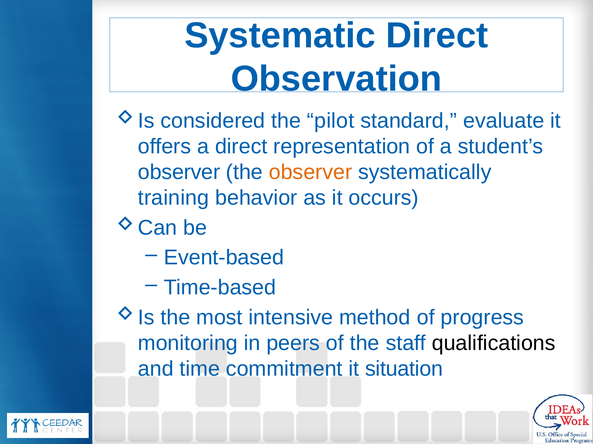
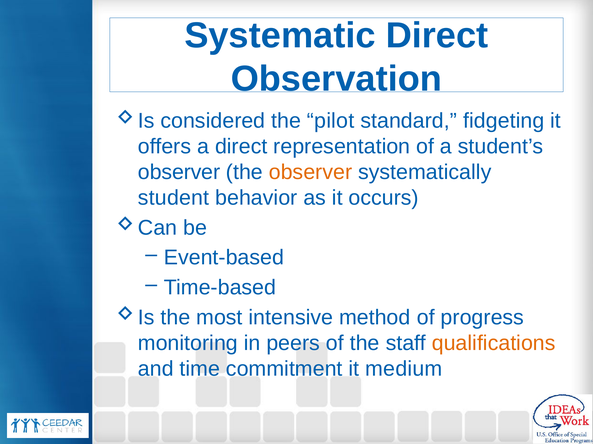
evaluate: evaluate -> fidgeting
training: training -> student
qualifications colour: black -> orange
situation: situation -> medium
